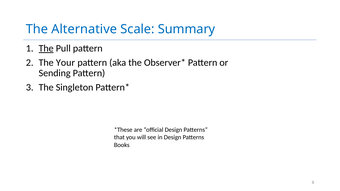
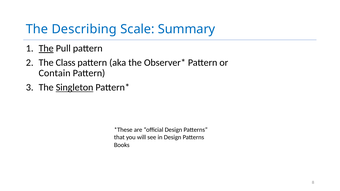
Alternative: Alternative -> Describing
Your: Your -> Class
Sending: Sending -> Contain
Singleton underline: none -> present
